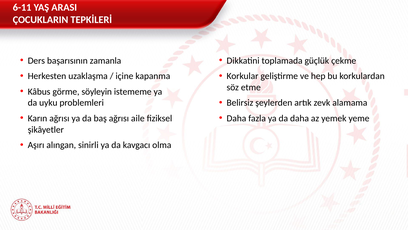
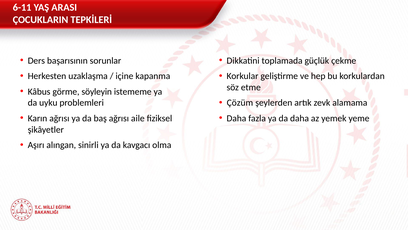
zamanla: zamanla -> sorunlar
Belirsiz: Belirsiz -> Çözüm
